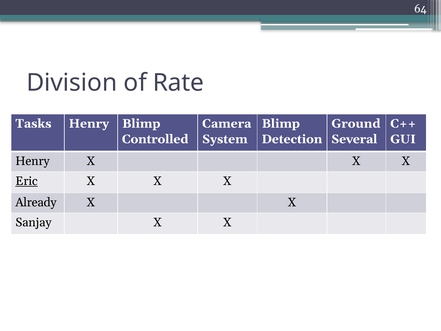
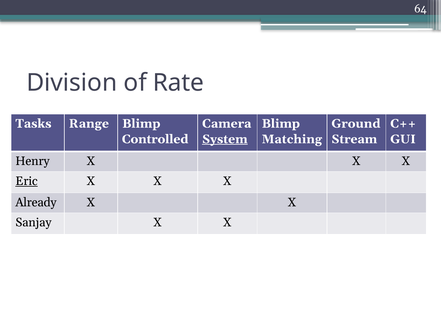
Tasks Henry: Henry -> Range
System underline: none -> present
Detection: Detection -> Matching
Several: Several -> Stream
